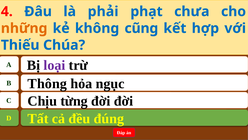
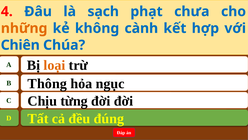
phải: phải -> sạch
cũng: cũng -> cành
Thiếu: Thiếu -> Chiên
loại colour: purple -> orange
